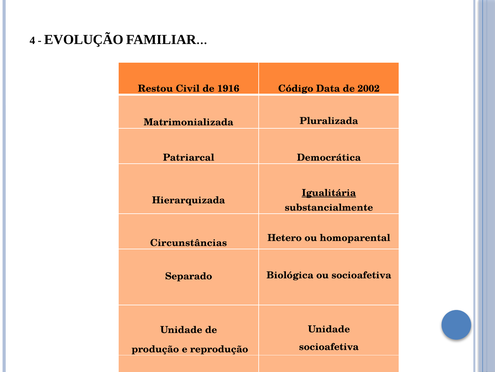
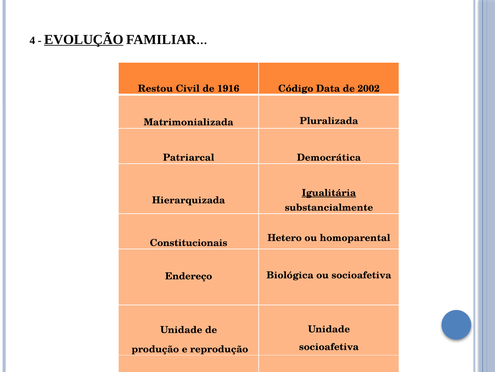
EVOLUÇÃO underline: none -> present
Circunstâncias: Circunstâncias -> Constitucionais
Separado: Separado -> Endereço
